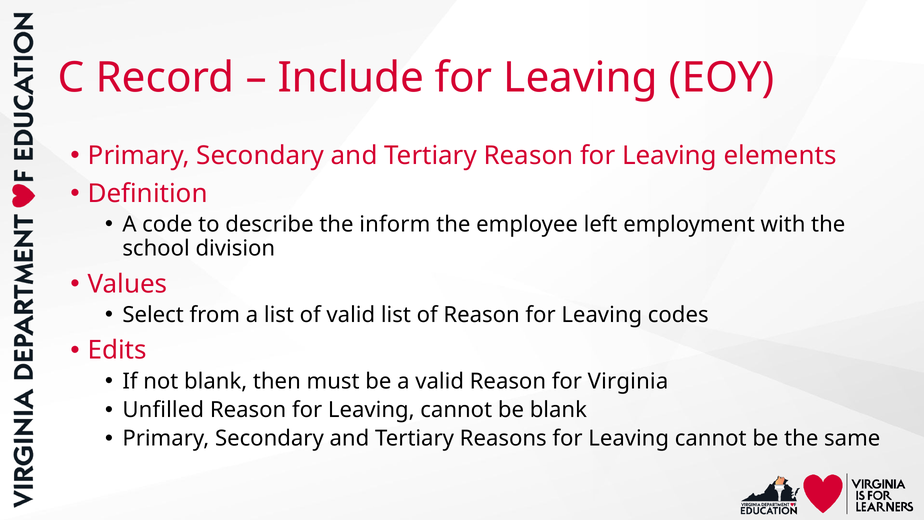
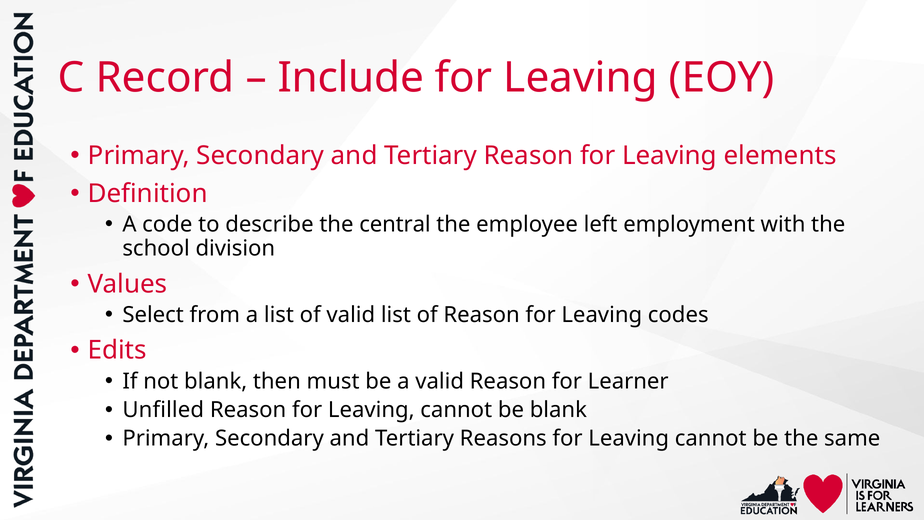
inform: inform -> central
Virginia: Virginia -> Learner
